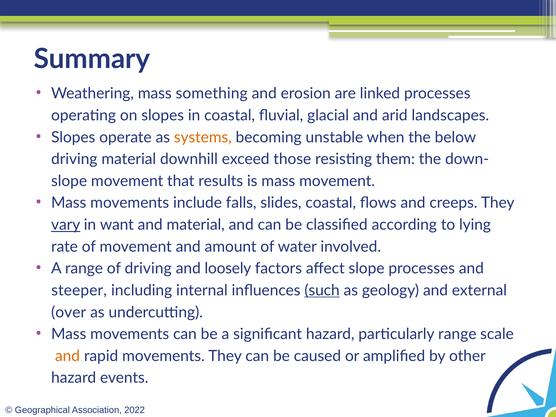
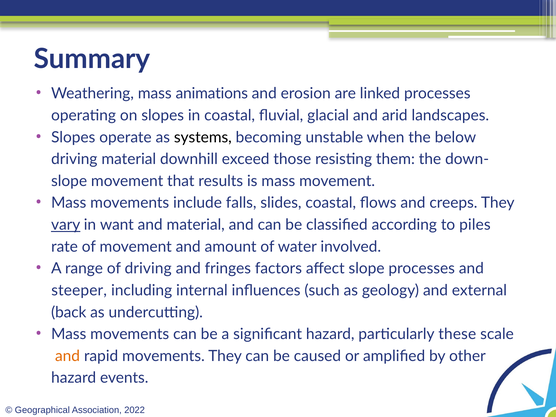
something: something -> animations
systems colour: orange -> black
lying: lying -> piles
loosely: loosely -> fringes
such underline: present -> none
over: over -> back
particularly range: range -> these
